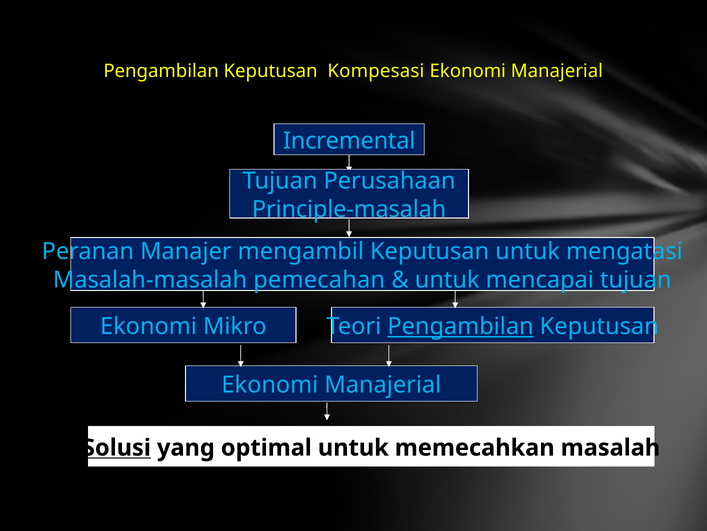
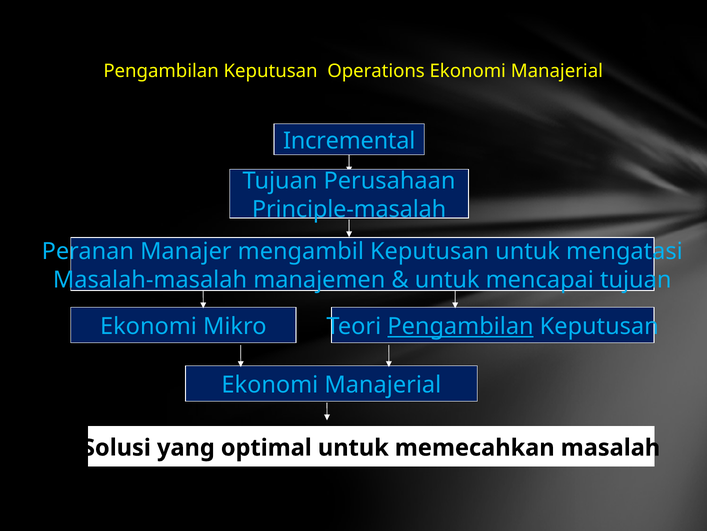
Kompesasi: Kompesasi -> Operations
pemecahan: pemecahan -> manajemen
Solusi underline: present -> none
